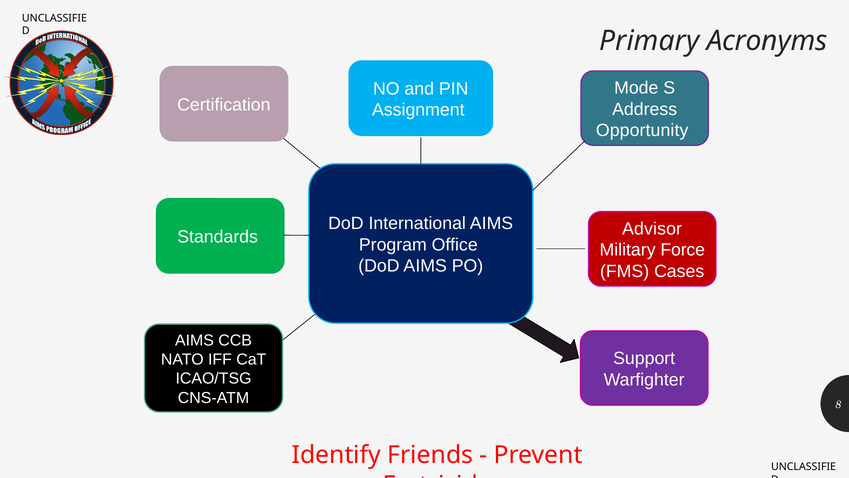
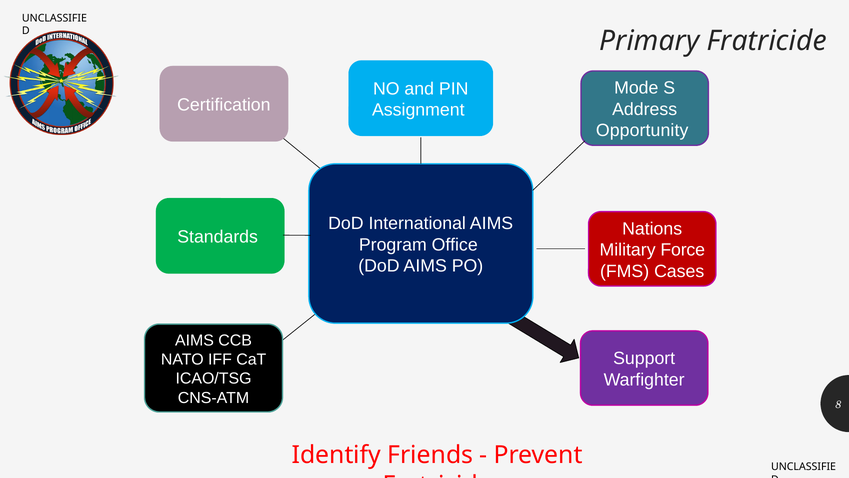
Primary Acronyms: Acronyms -> Fratricide
Advisor: Advisor -> Nations
